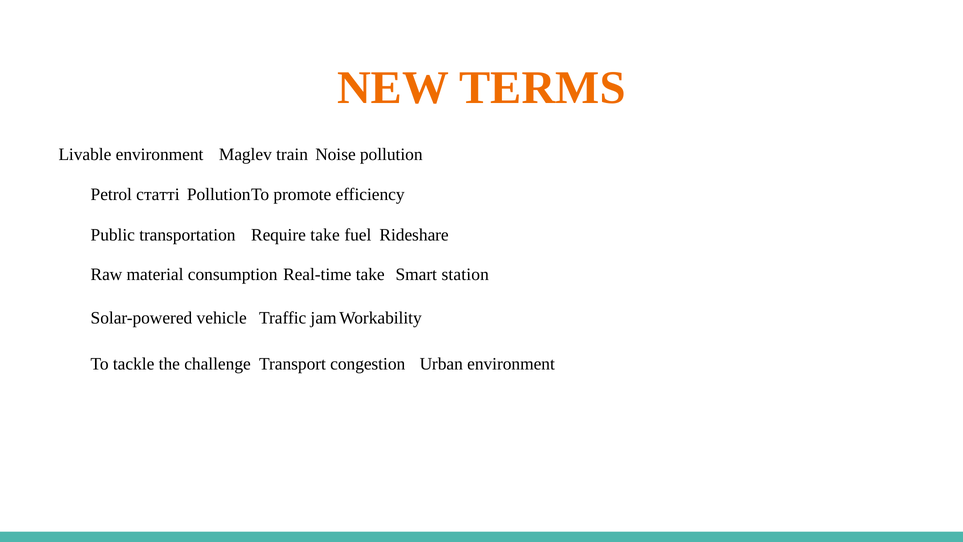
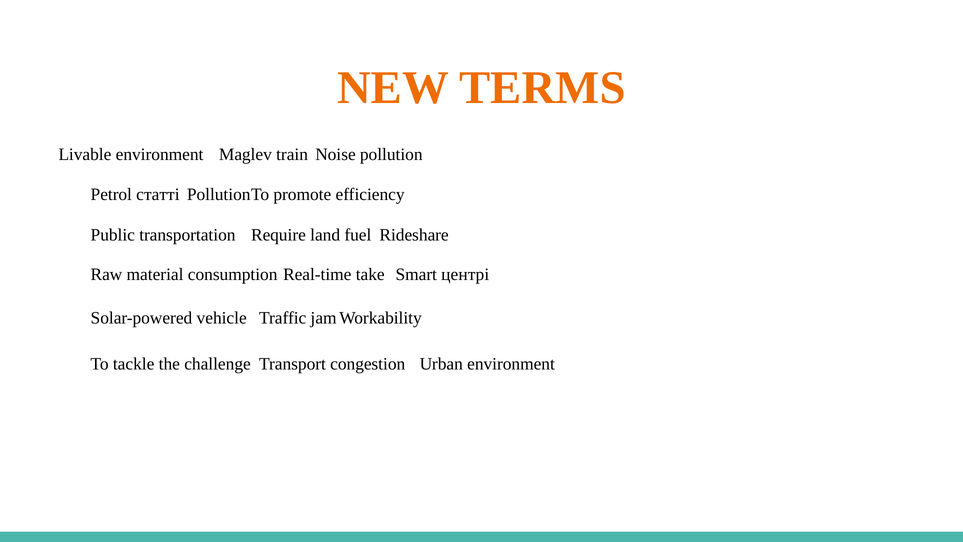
Require take: take -> land
station: station -> центрі
